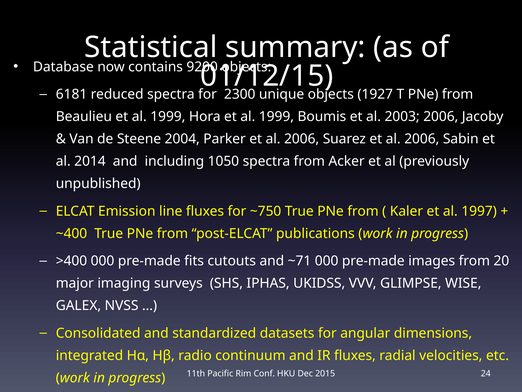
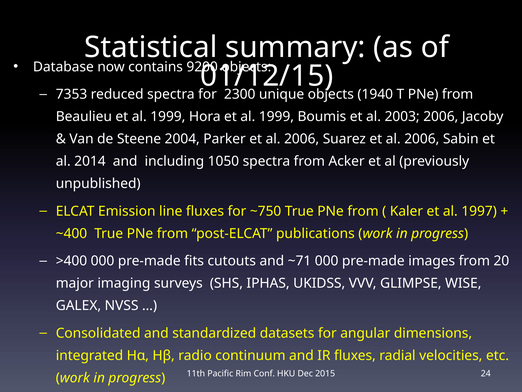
6181: 6181 -> 7353
1927: 1927 -> 1940
